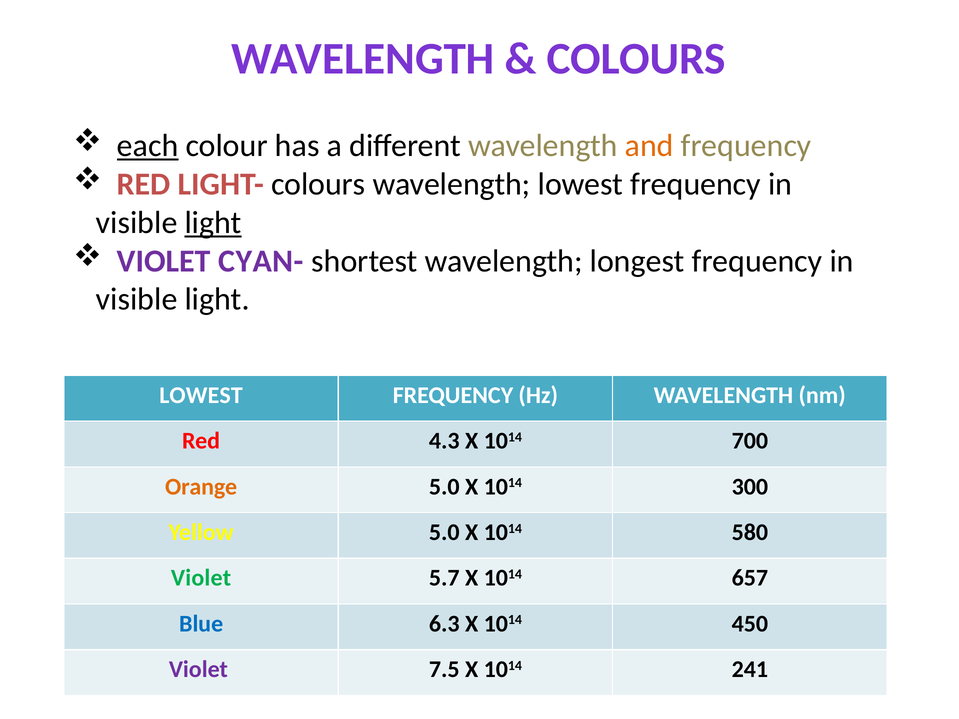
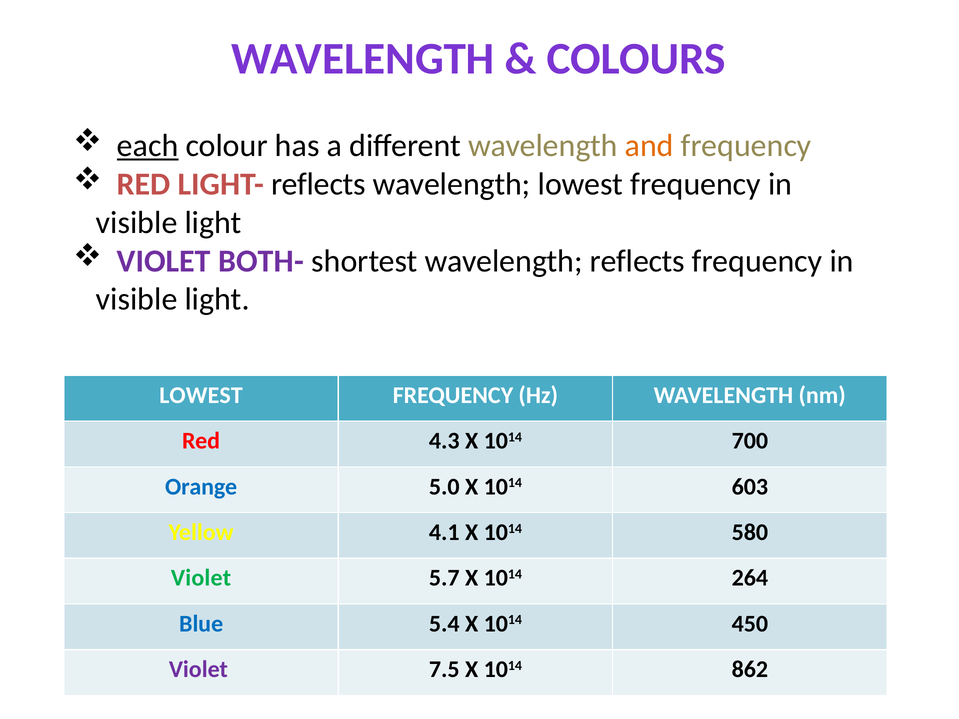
LIGHT- colours: colours -> reflects
light at (213, 223) underline: present -> none
CYAN-: CYAN- -> BOTH-
wavelength longest: longest -> reflects
Orange colour: orange -> blue
300: 300 -> 603
Yellow 5.0: 5.0 -> 4.1
657: 657 -> 264
6.3: 6.3 -> 5.4
241: 241 -> 862
